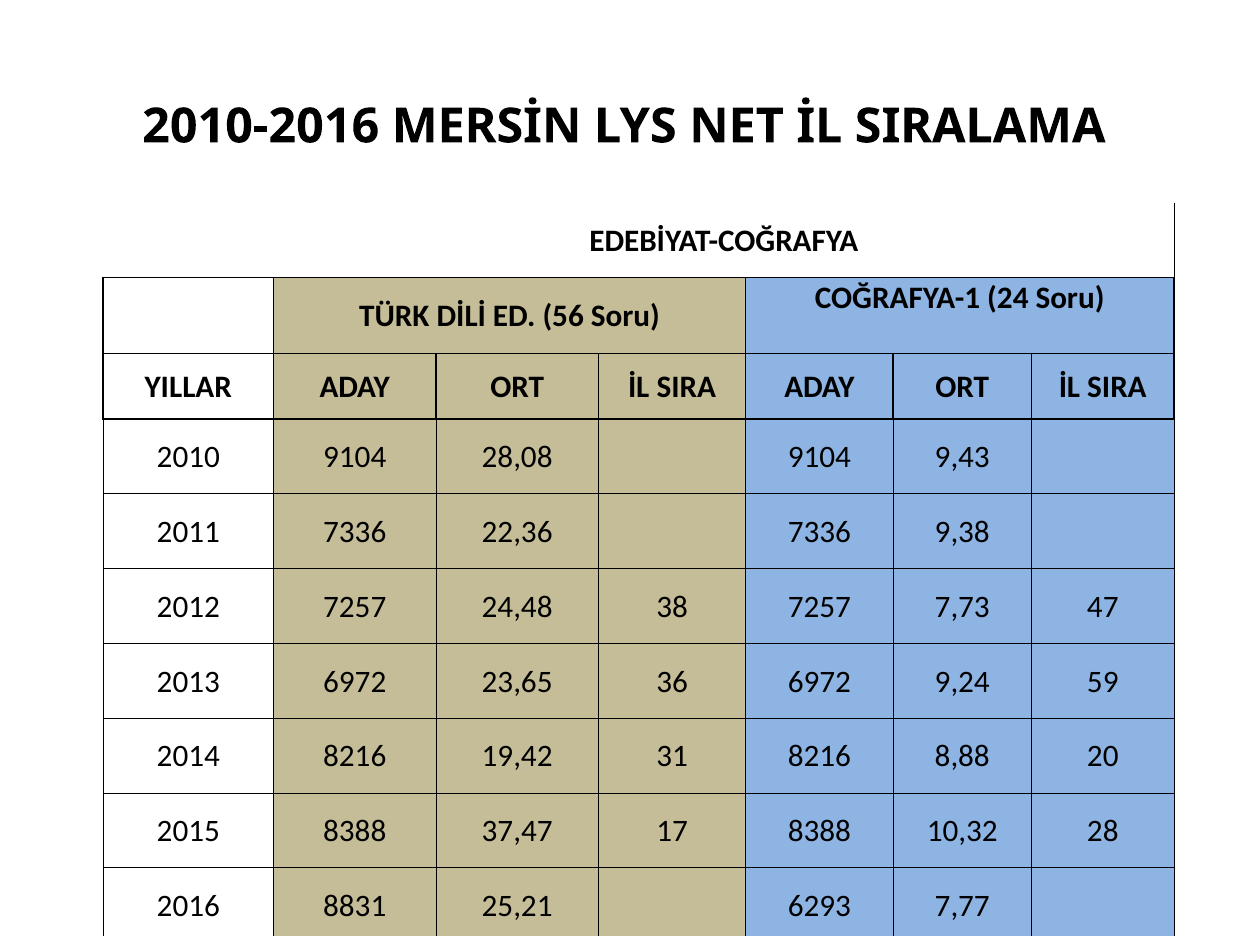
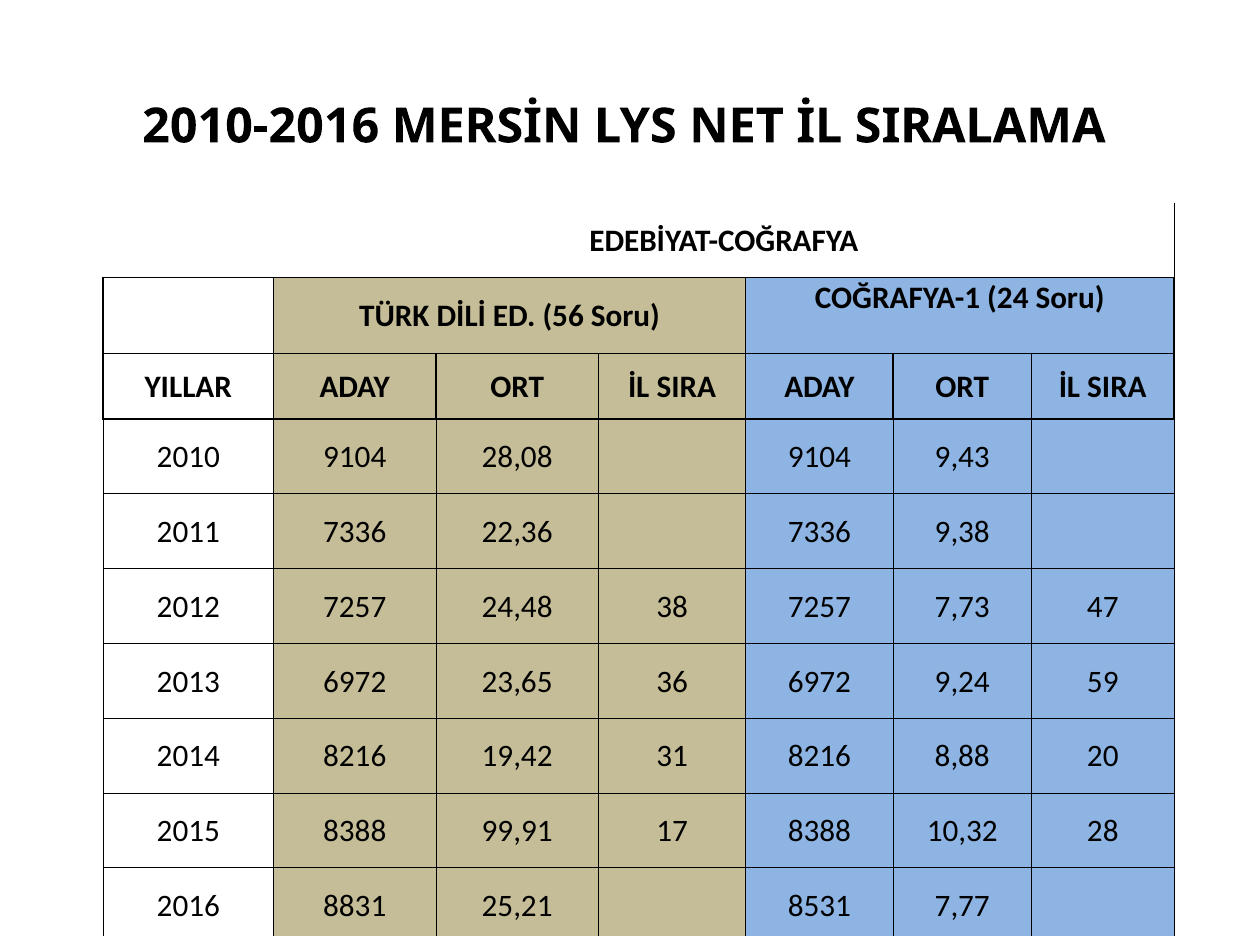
37,47: 37,47 -> 99,91
6293: 6293 -> 8531
